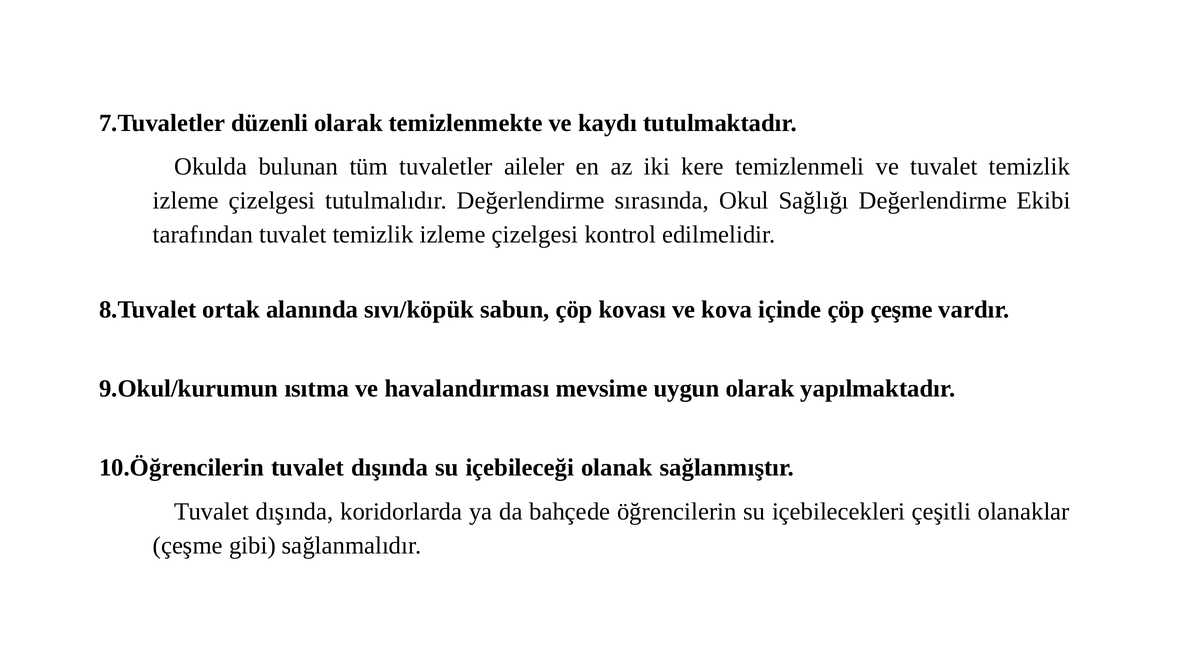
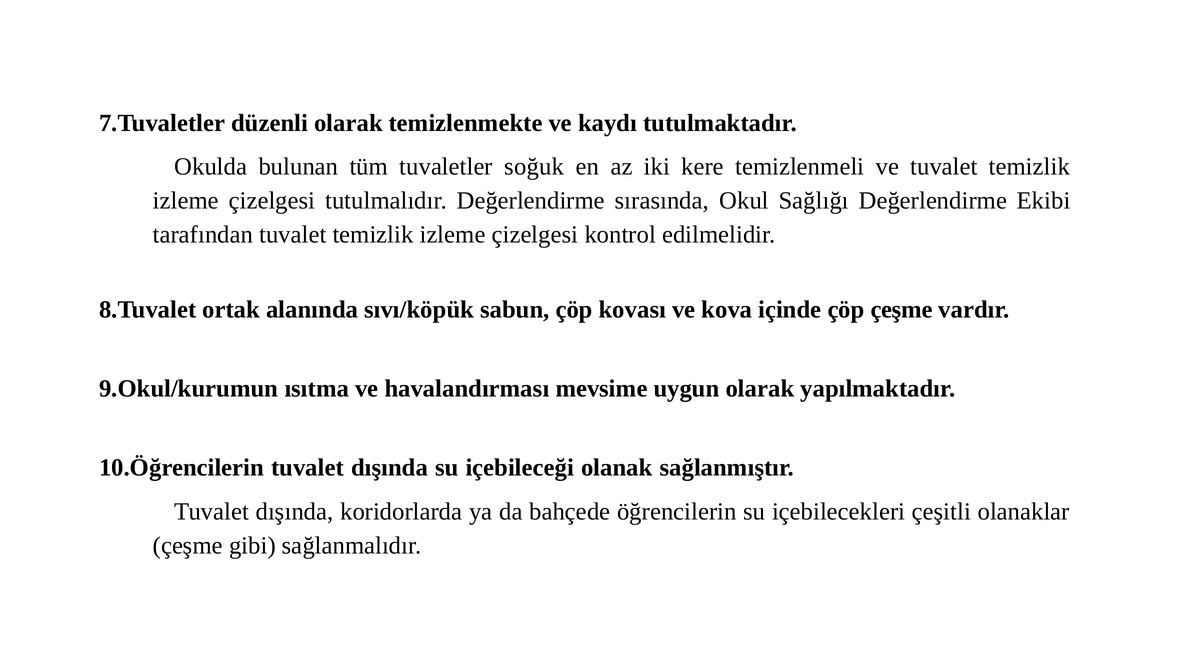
aileler: aileler -> soğuk
